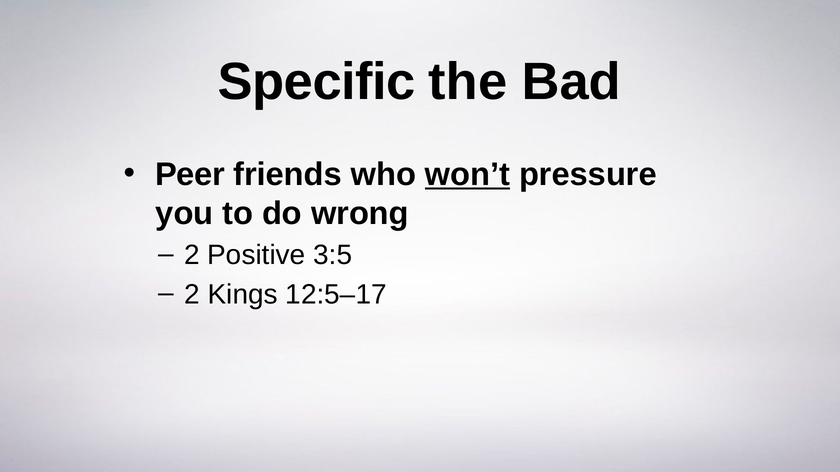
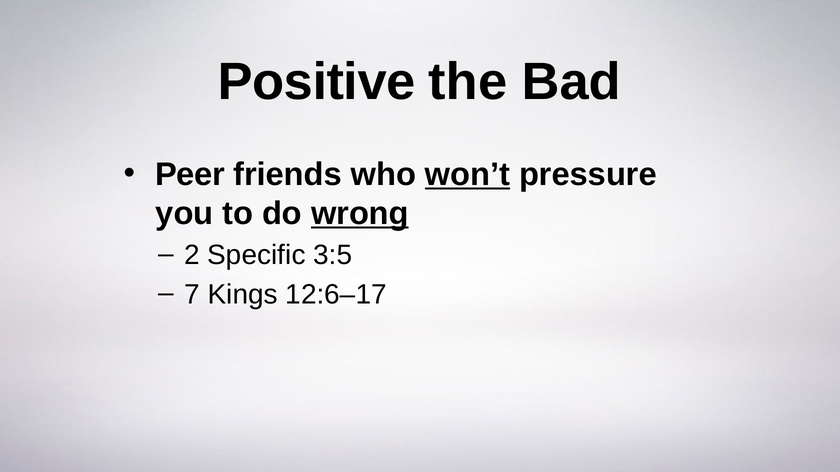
Specific: Specific -> Positive
wrong underline: none -> present
Positive: Positive -> Specific
2 at (192, 295): 2 -> 7
12:5–17: 12:5–17 -> 12:6–17
